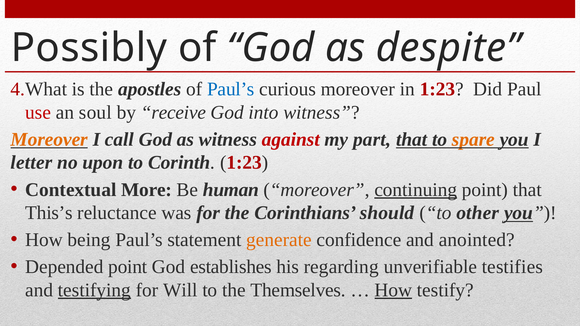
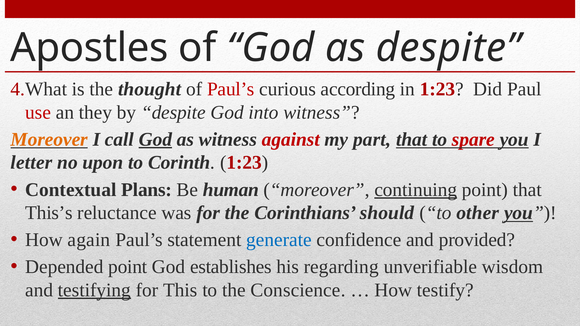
Possibly: Possibly -> Apostles
apostles: apostles -> thought
Paul’s at (231, 89) colour: blue -> red
curious moreover: moreover -> according
soul: soul -> they
by receive: receive -> despite
God at (155, 140) underline: none -> present
spare colour: orange -> red
More: More -> Plans
being: being -> again
generate colour: orange -> blue
anointed: anointed -> provided
testifies: testifies -> wisdom
Will: Will -> This
Themselves: Themselves -> Conscience
How at (393, 290) underline: present -> none
